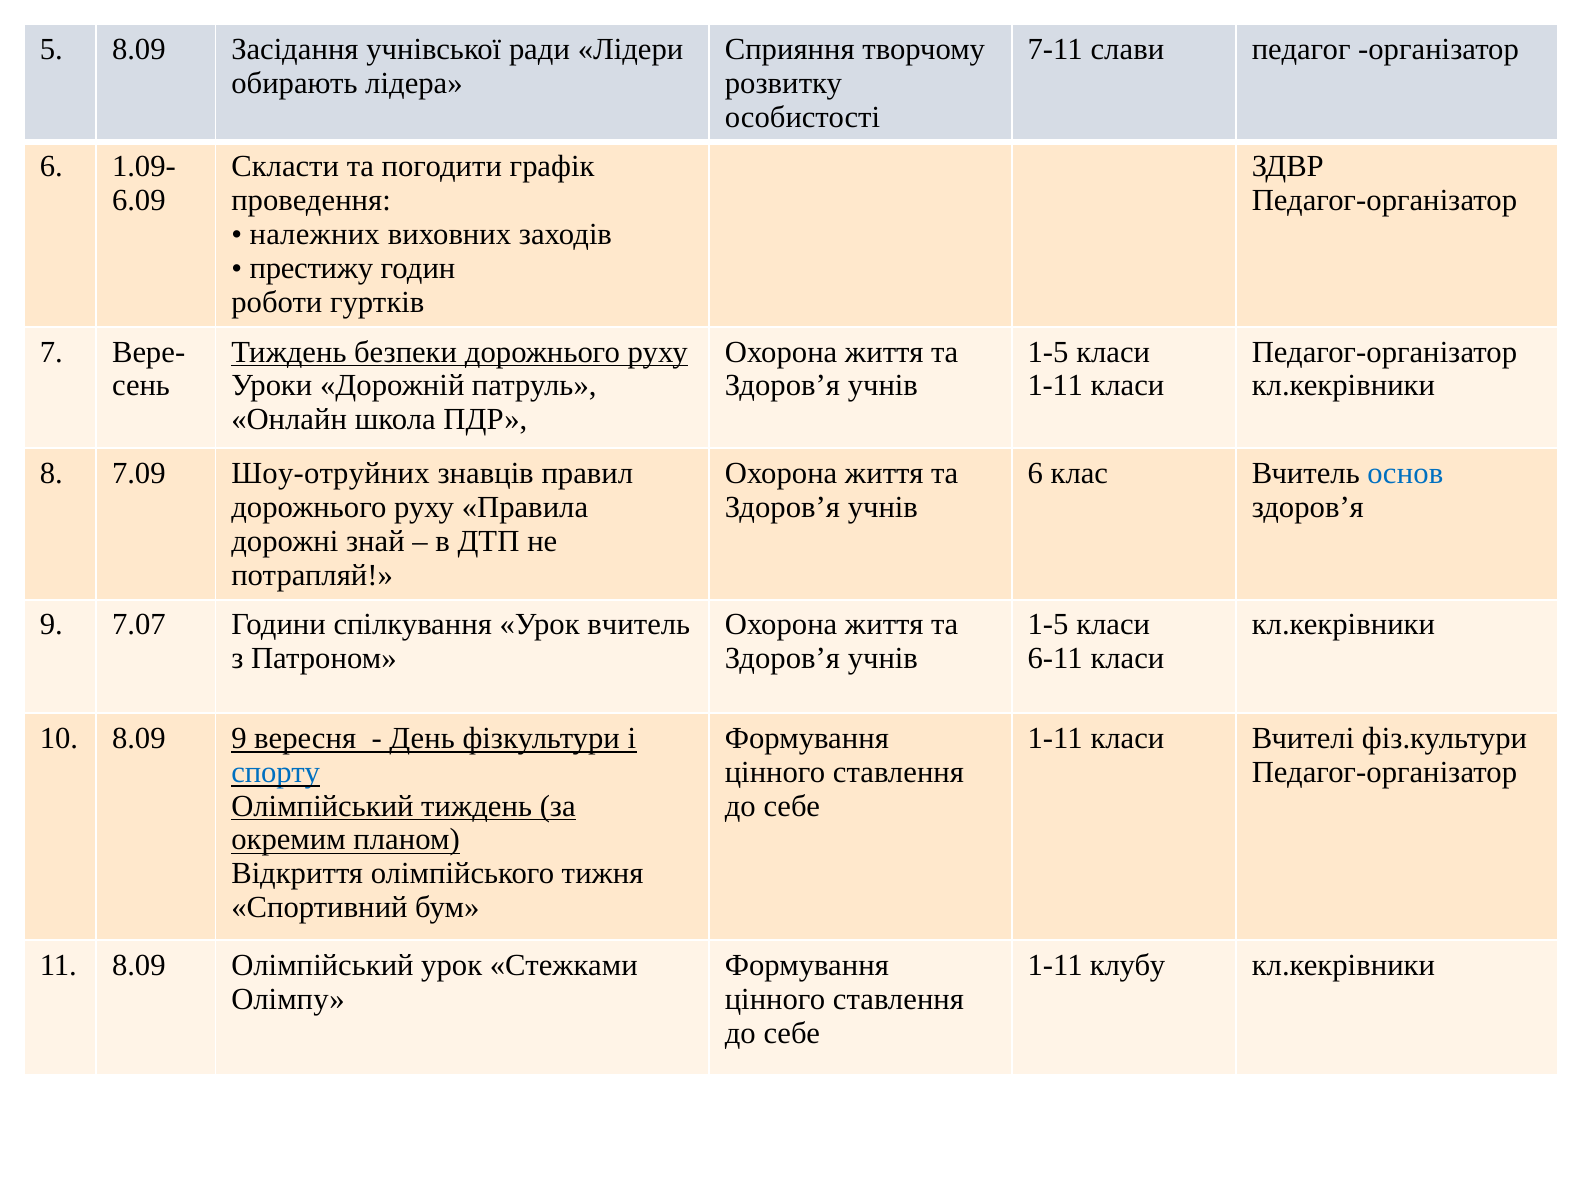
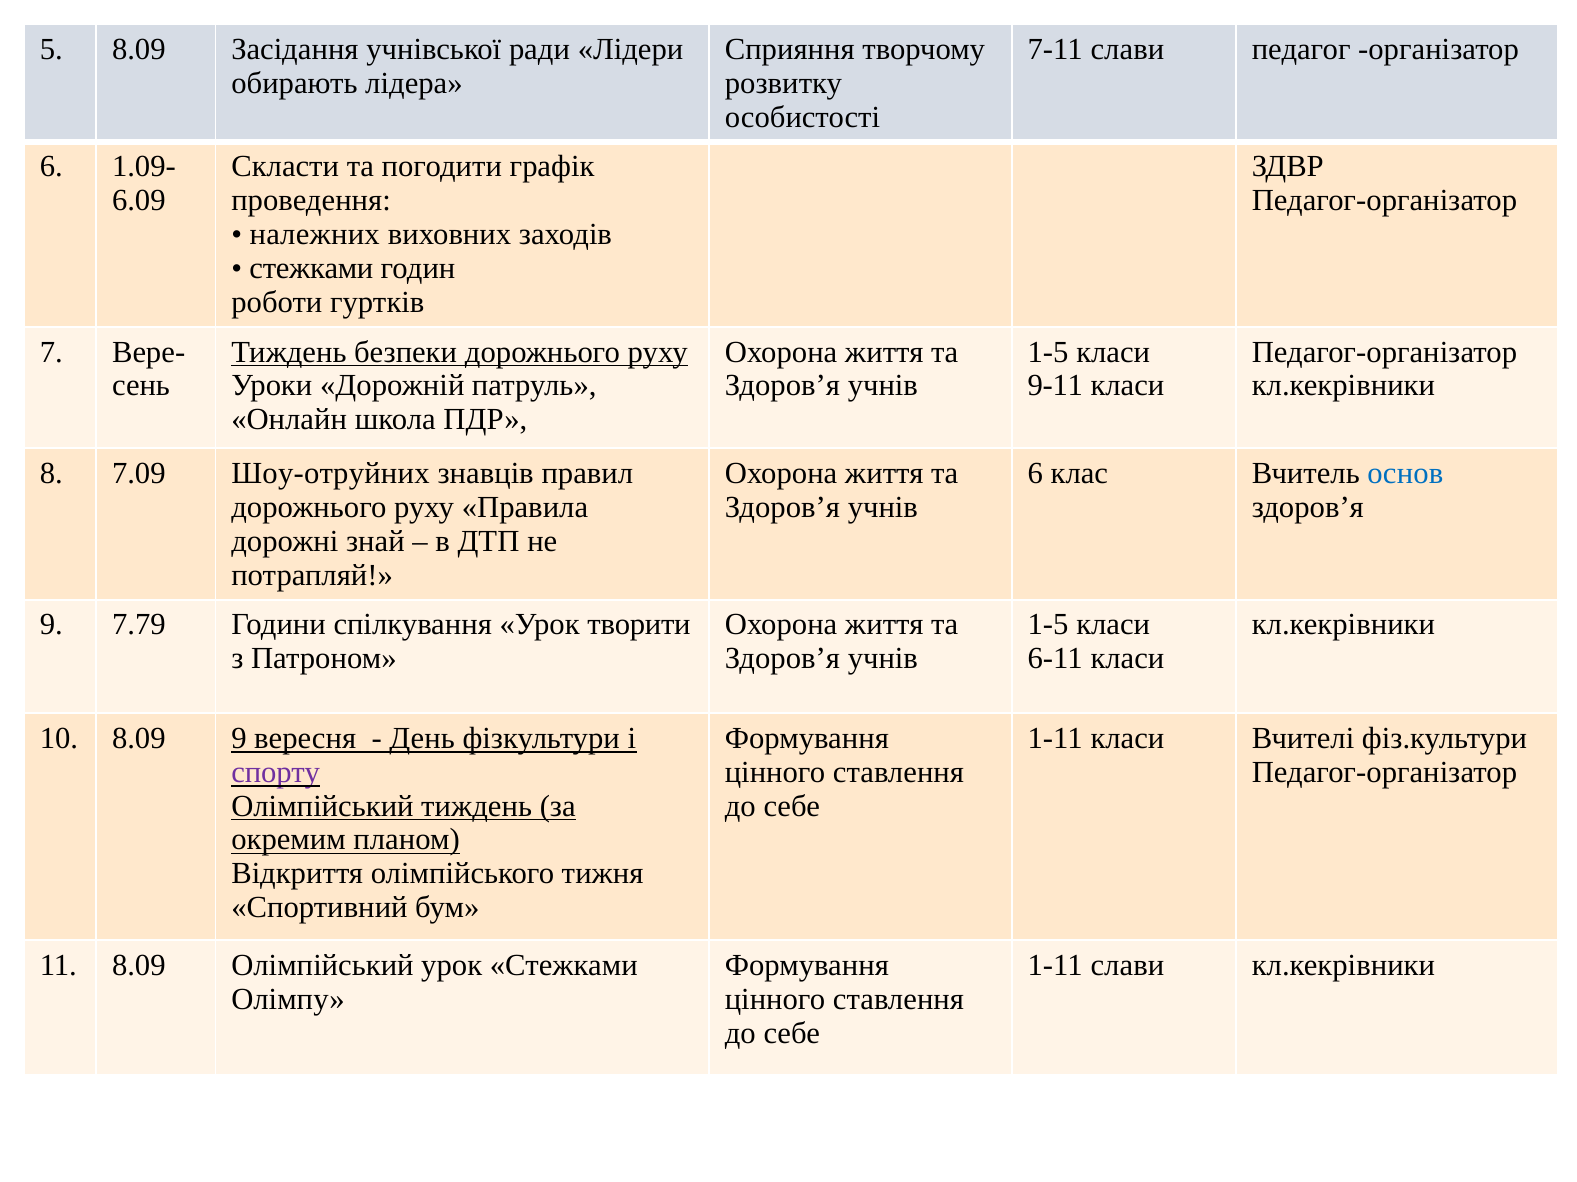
престижу at (311, 269): престижу -> стежками
1-11 at (1055, 386): 1-11 -> 9-11
7.07: 7.07 -> 7.79
Урок вчитель: вчитель -> творити
спорту colour: blue -> purple
1-11 клубу: клубу -> слави
